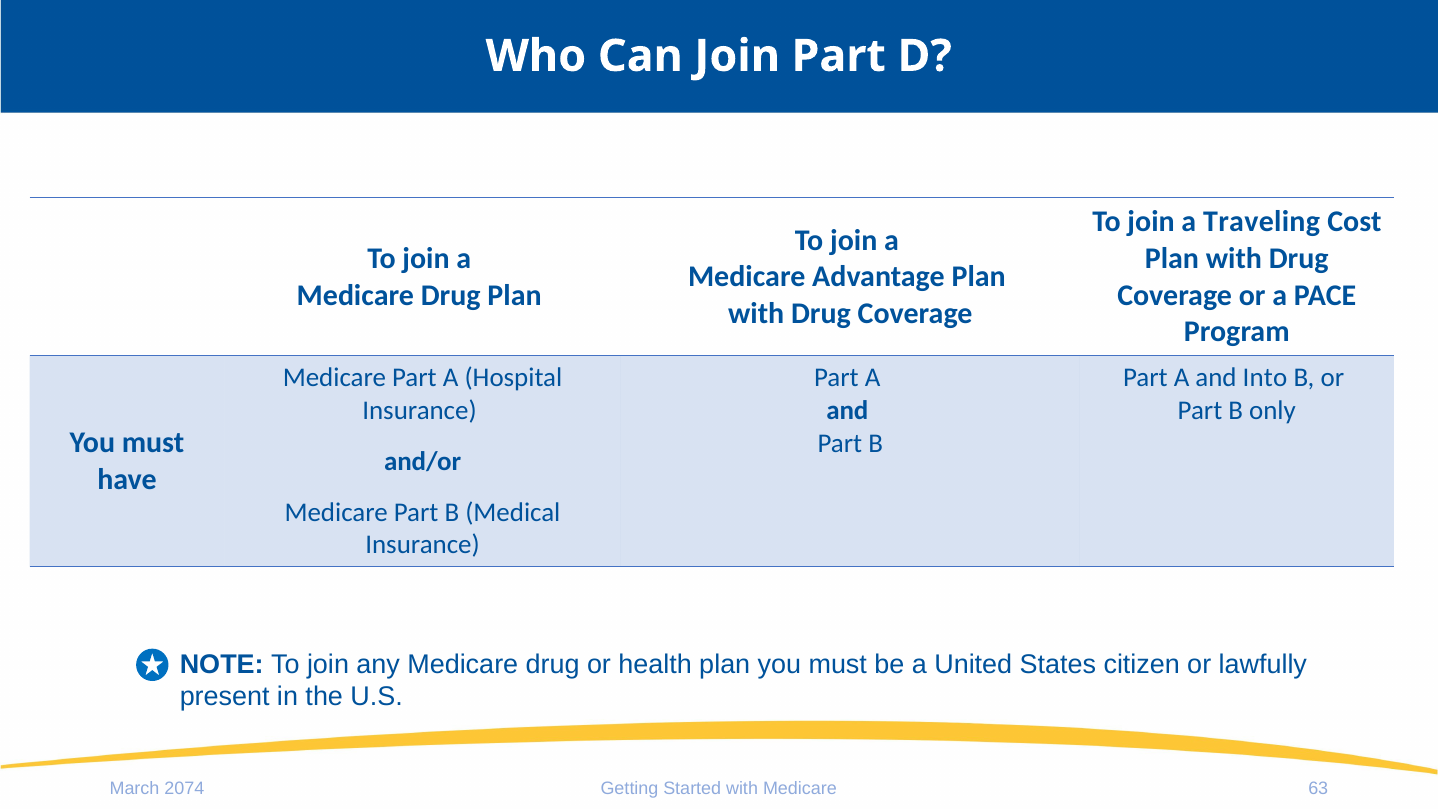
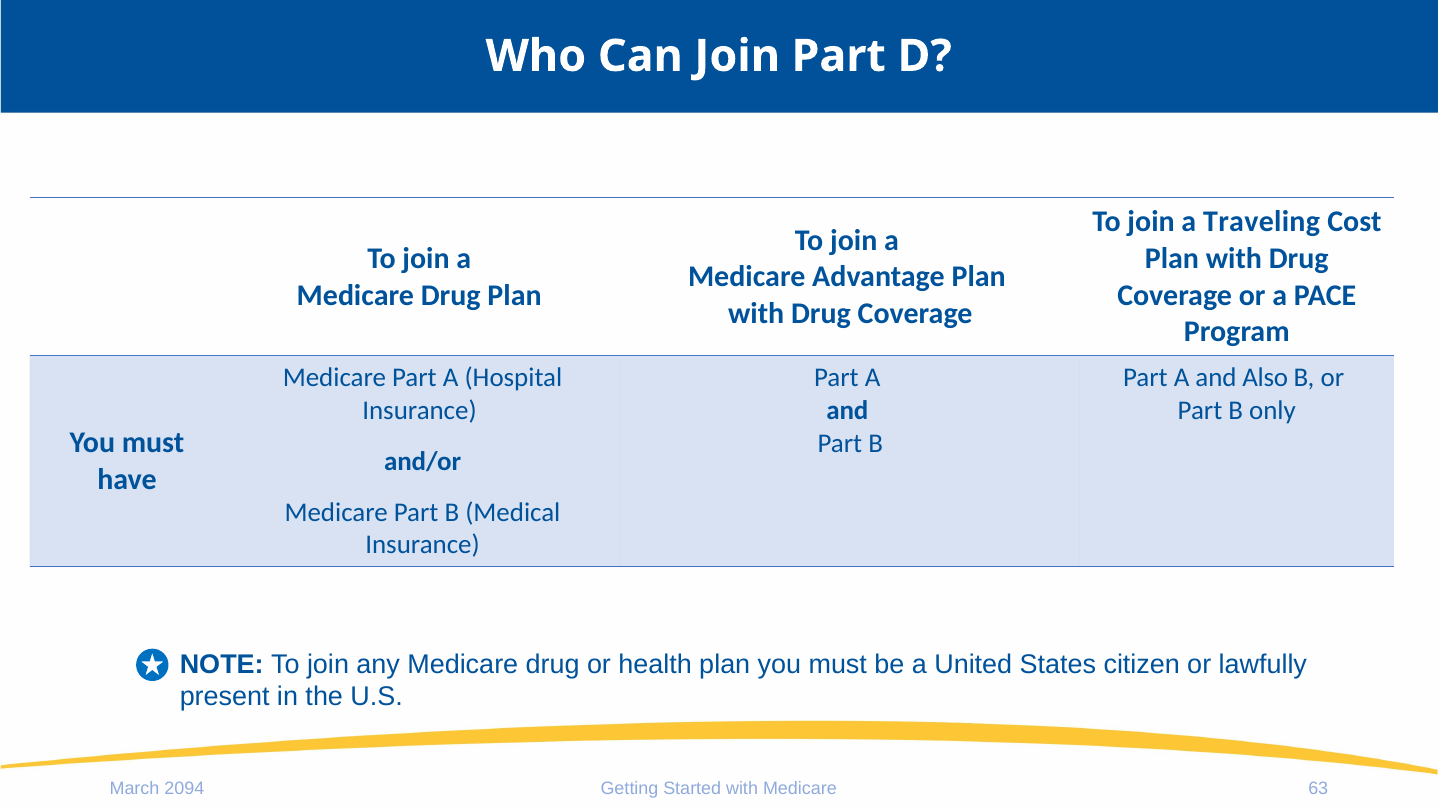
Into: Into -> Also
2074: 2074 -> 2094
